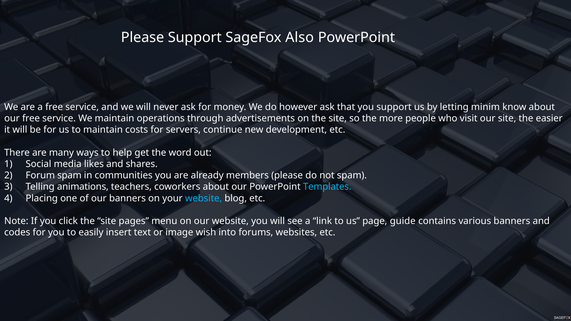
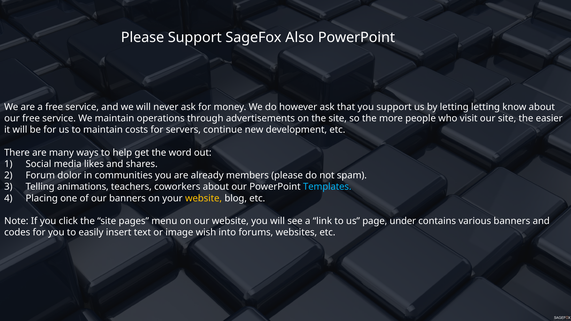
letting minim: minim -> letting
Forum spam: spam -> dolor
website at (204, 198) colour: light blue -> yellow
guide: guide -> under
